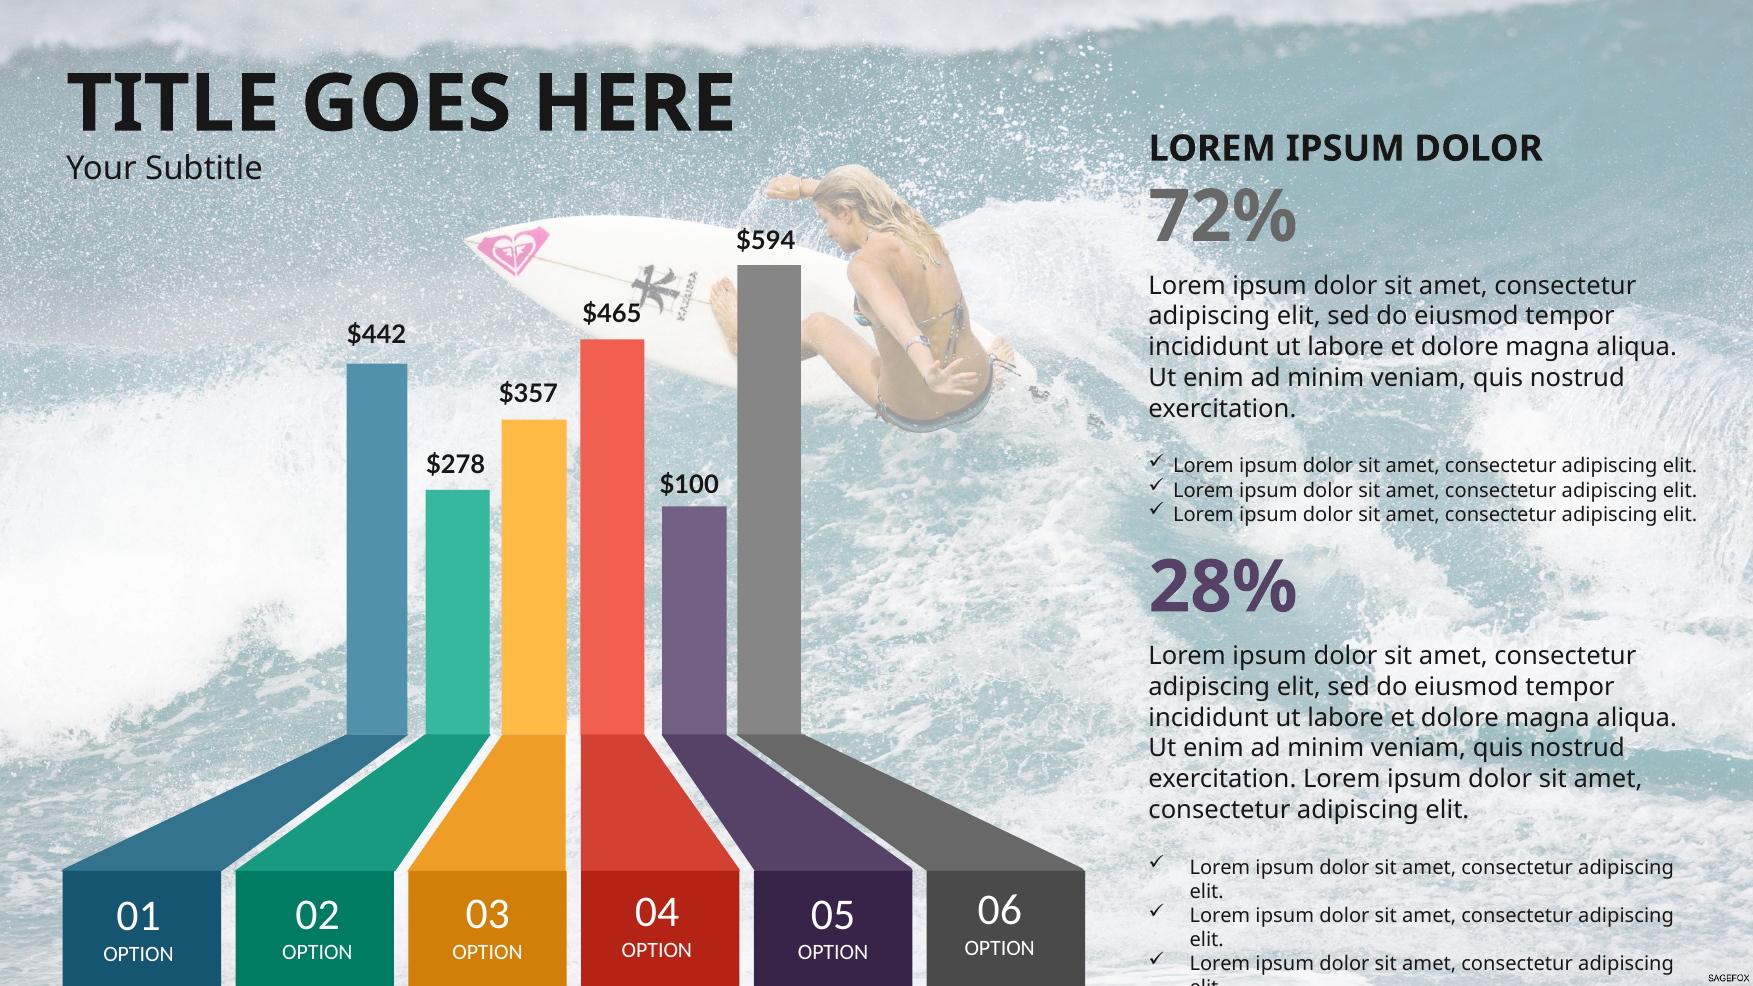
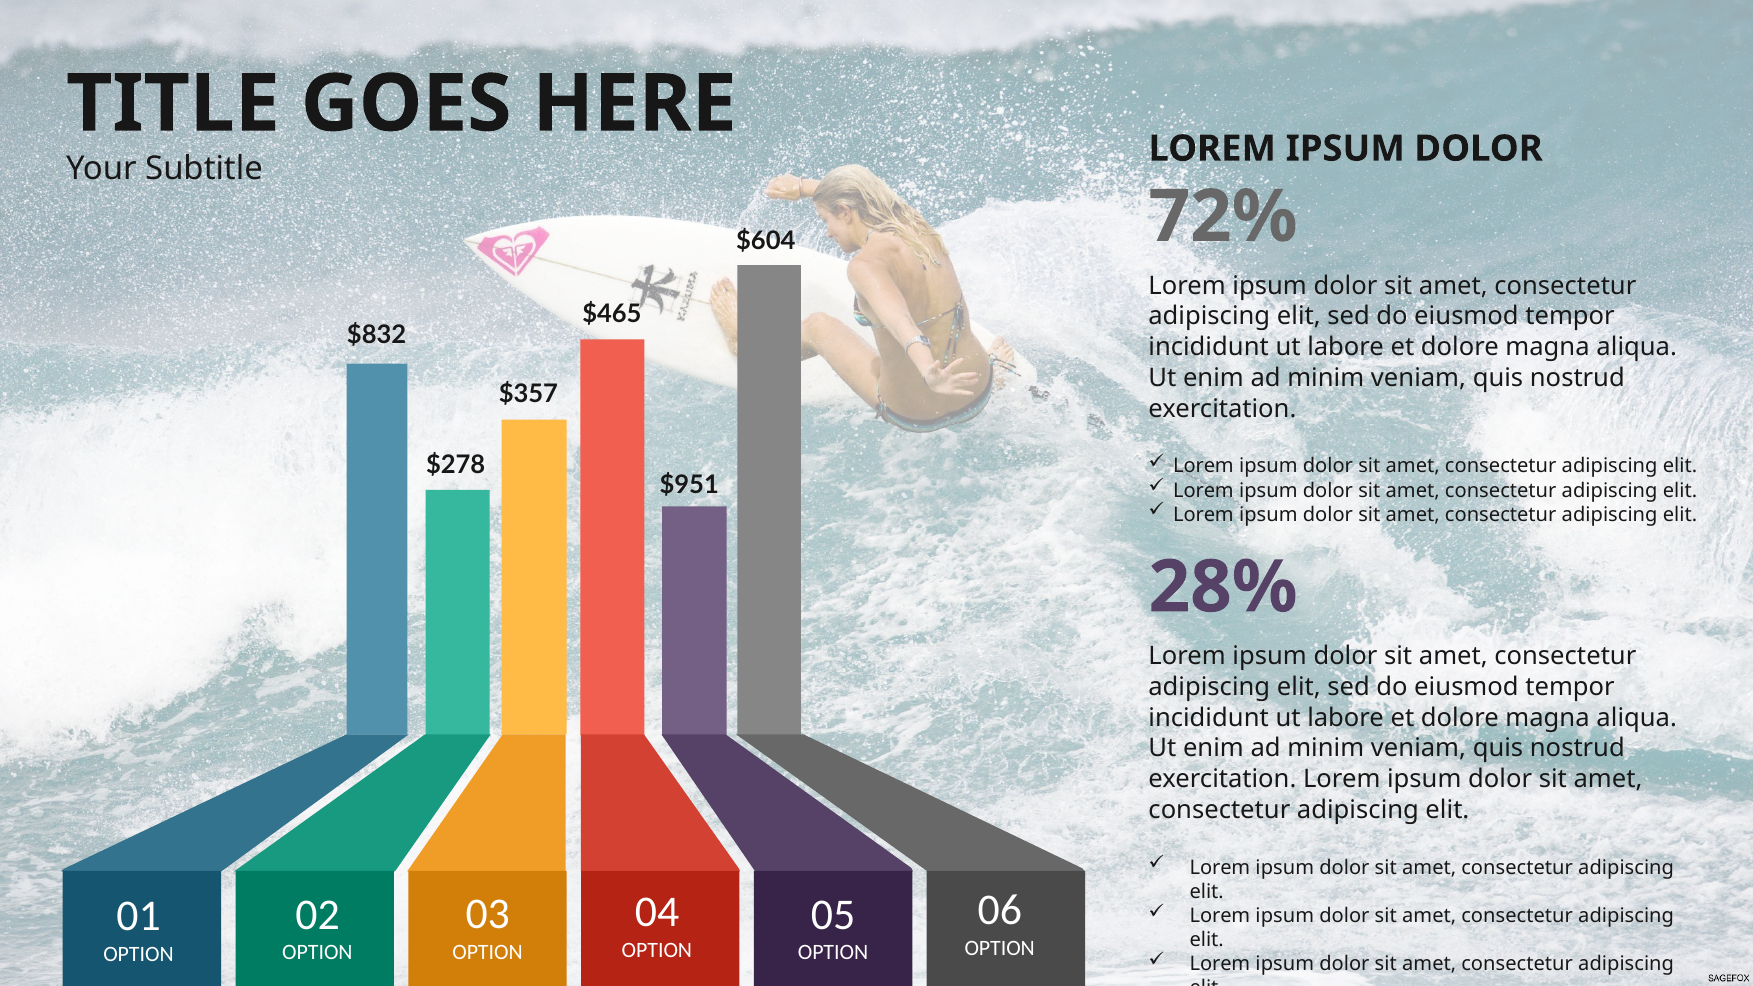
$594: $594 -> $604
$442: $442 -> $832
$100: $100 -> $951
